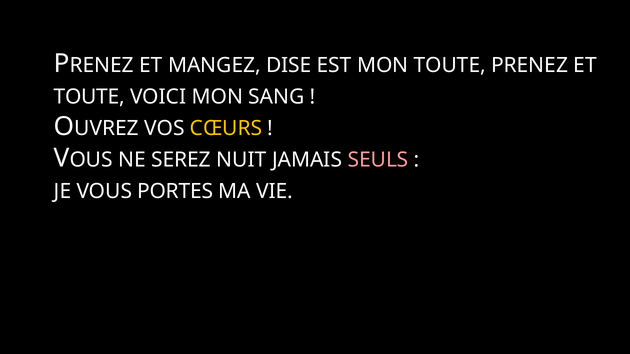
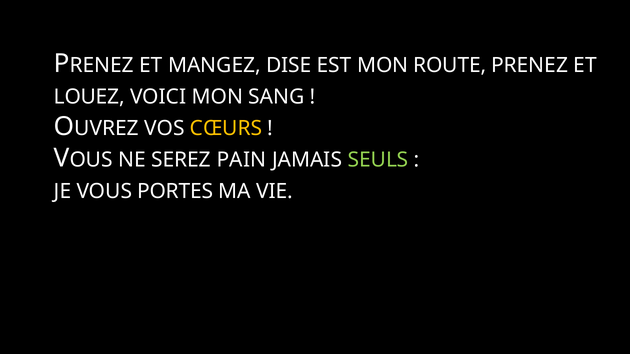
MON TOUTE: TOUTE -> ROUTE
TOUTE at (89, 97): TOUTE -> LOUEZ
NUIT: NUIT -> PAIN
SEULS colour: pink -> light green
